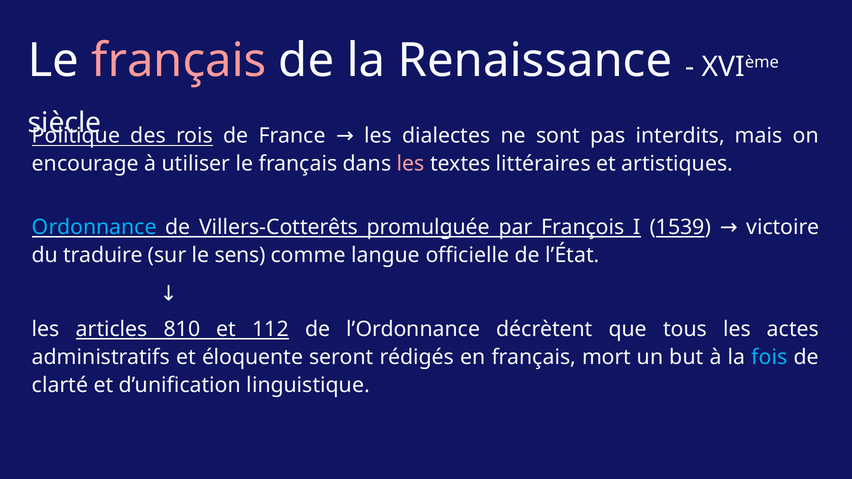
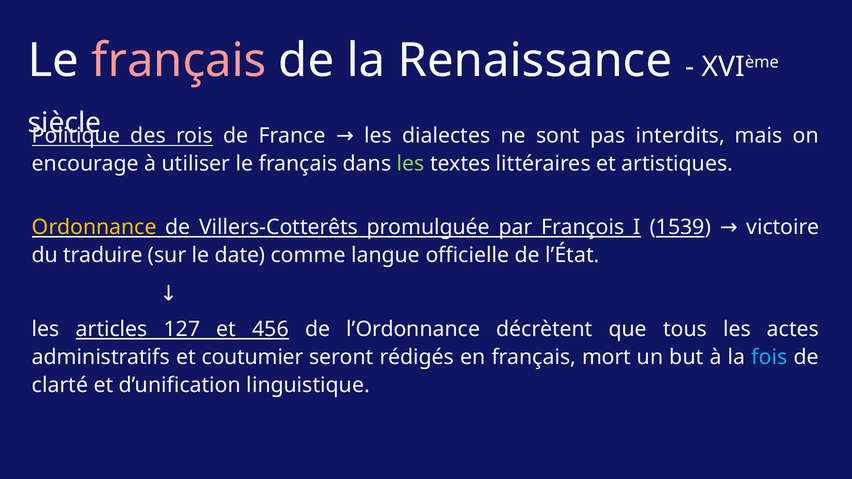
les at (411, 164) colour: pink -> light green
Ordonnance colour: light blue -> yellow
sens: sens -> date
810: 810 -> 127
112: 112 -> 456
éloquente: éloquente -> coutumier
